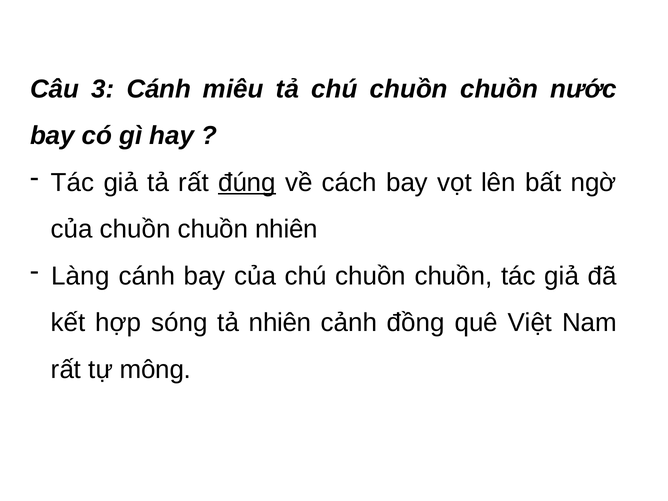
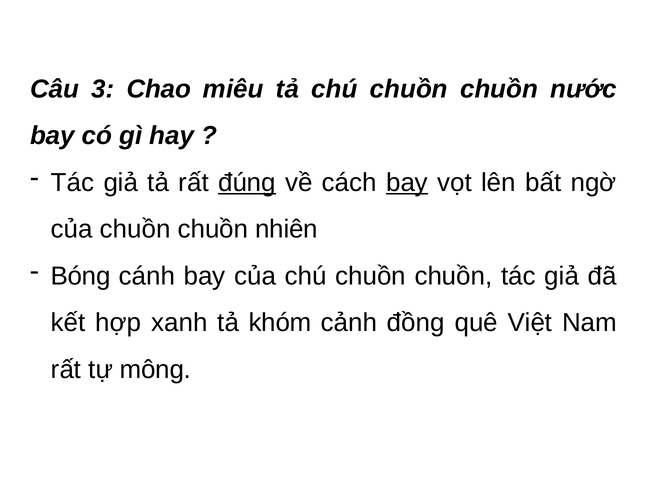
3 Cánh: Cánh -> Chao
bay at (407, 183) underline: none -> present
Làng: Làng -> Bóng
sóng: sóng -> xanh
tả nhiên: nhiên -> khóm
